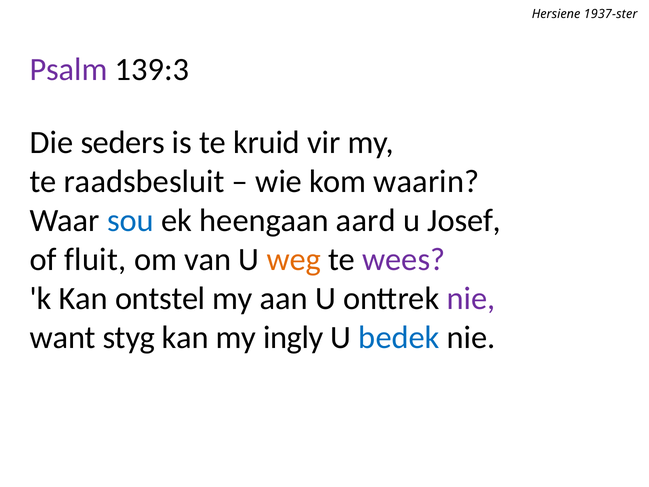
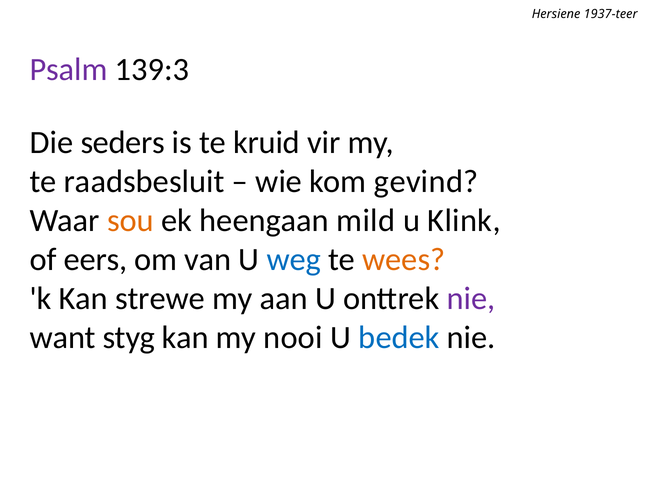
1937-ster: 1937-ster -> 1937-teer
waarin: waarin -> gevind
sou colour: blue -> orange
aard: aard -> mild
Josef: Josef -> Klink
fluit: fluit -> eers
weg colour: orange -> blue
wees colour: purple -> orange
ontstel: ontstel -> strewe
ingly: ingly -> nooi
